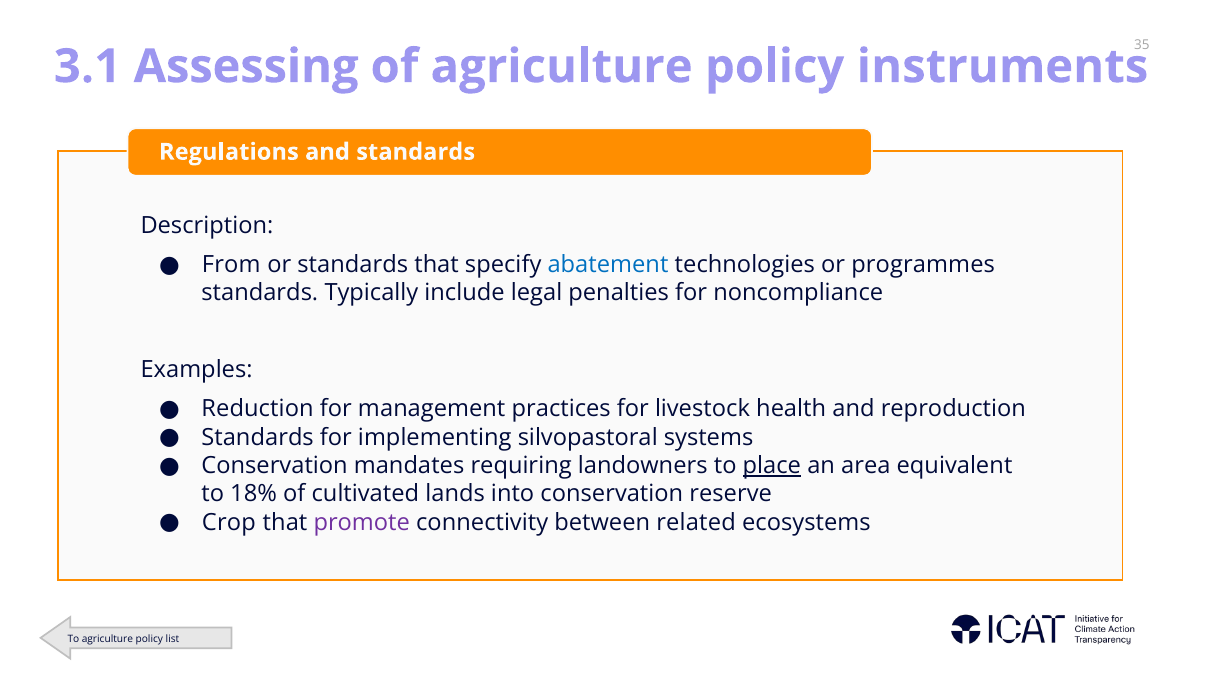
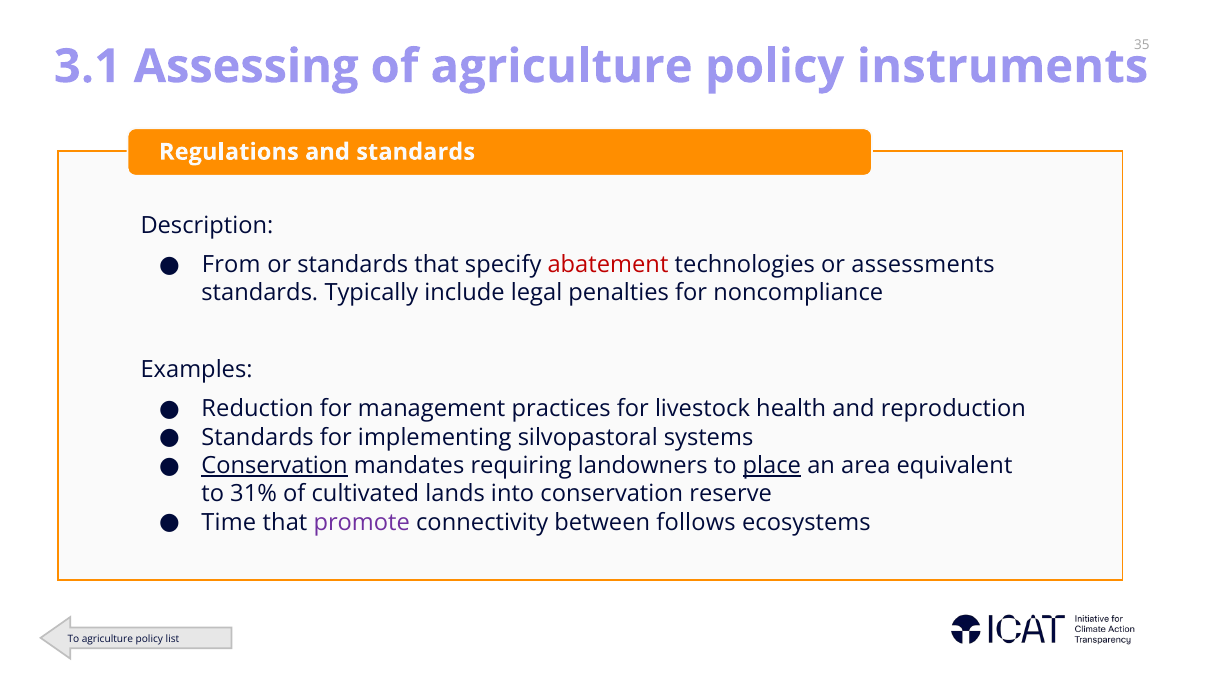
abatement colour: blue -> red
programmes: programmes -> assessments
Conservation at (275, 466) underline: none -> present
18%: 18% -> 31%
Crop: Crop -> Time
related: related -> follows
